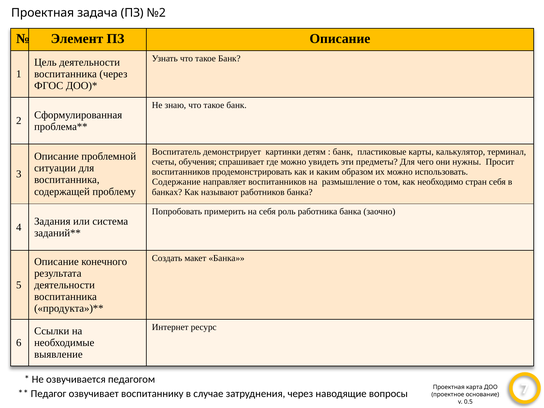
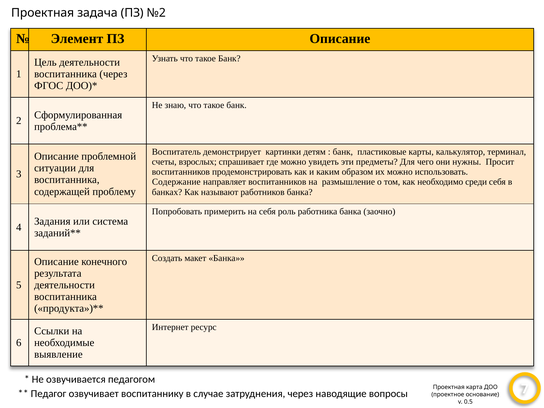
обучения: обучения -> взрослых
стран: стран -> среди
